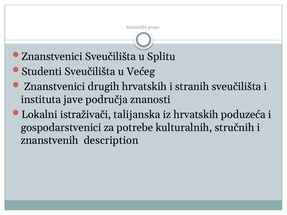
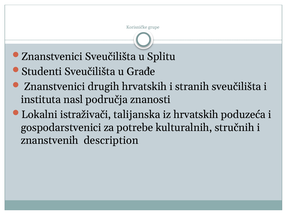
Većeg: Većeg -> Građe
jave: jave -> nasl
